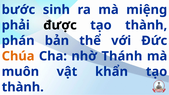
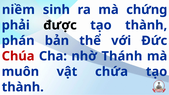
bước: bước -> niềm
miệng: miệng -> chứng
Chúa colour: orange -> red
khẩn: khẩn -> chứa
